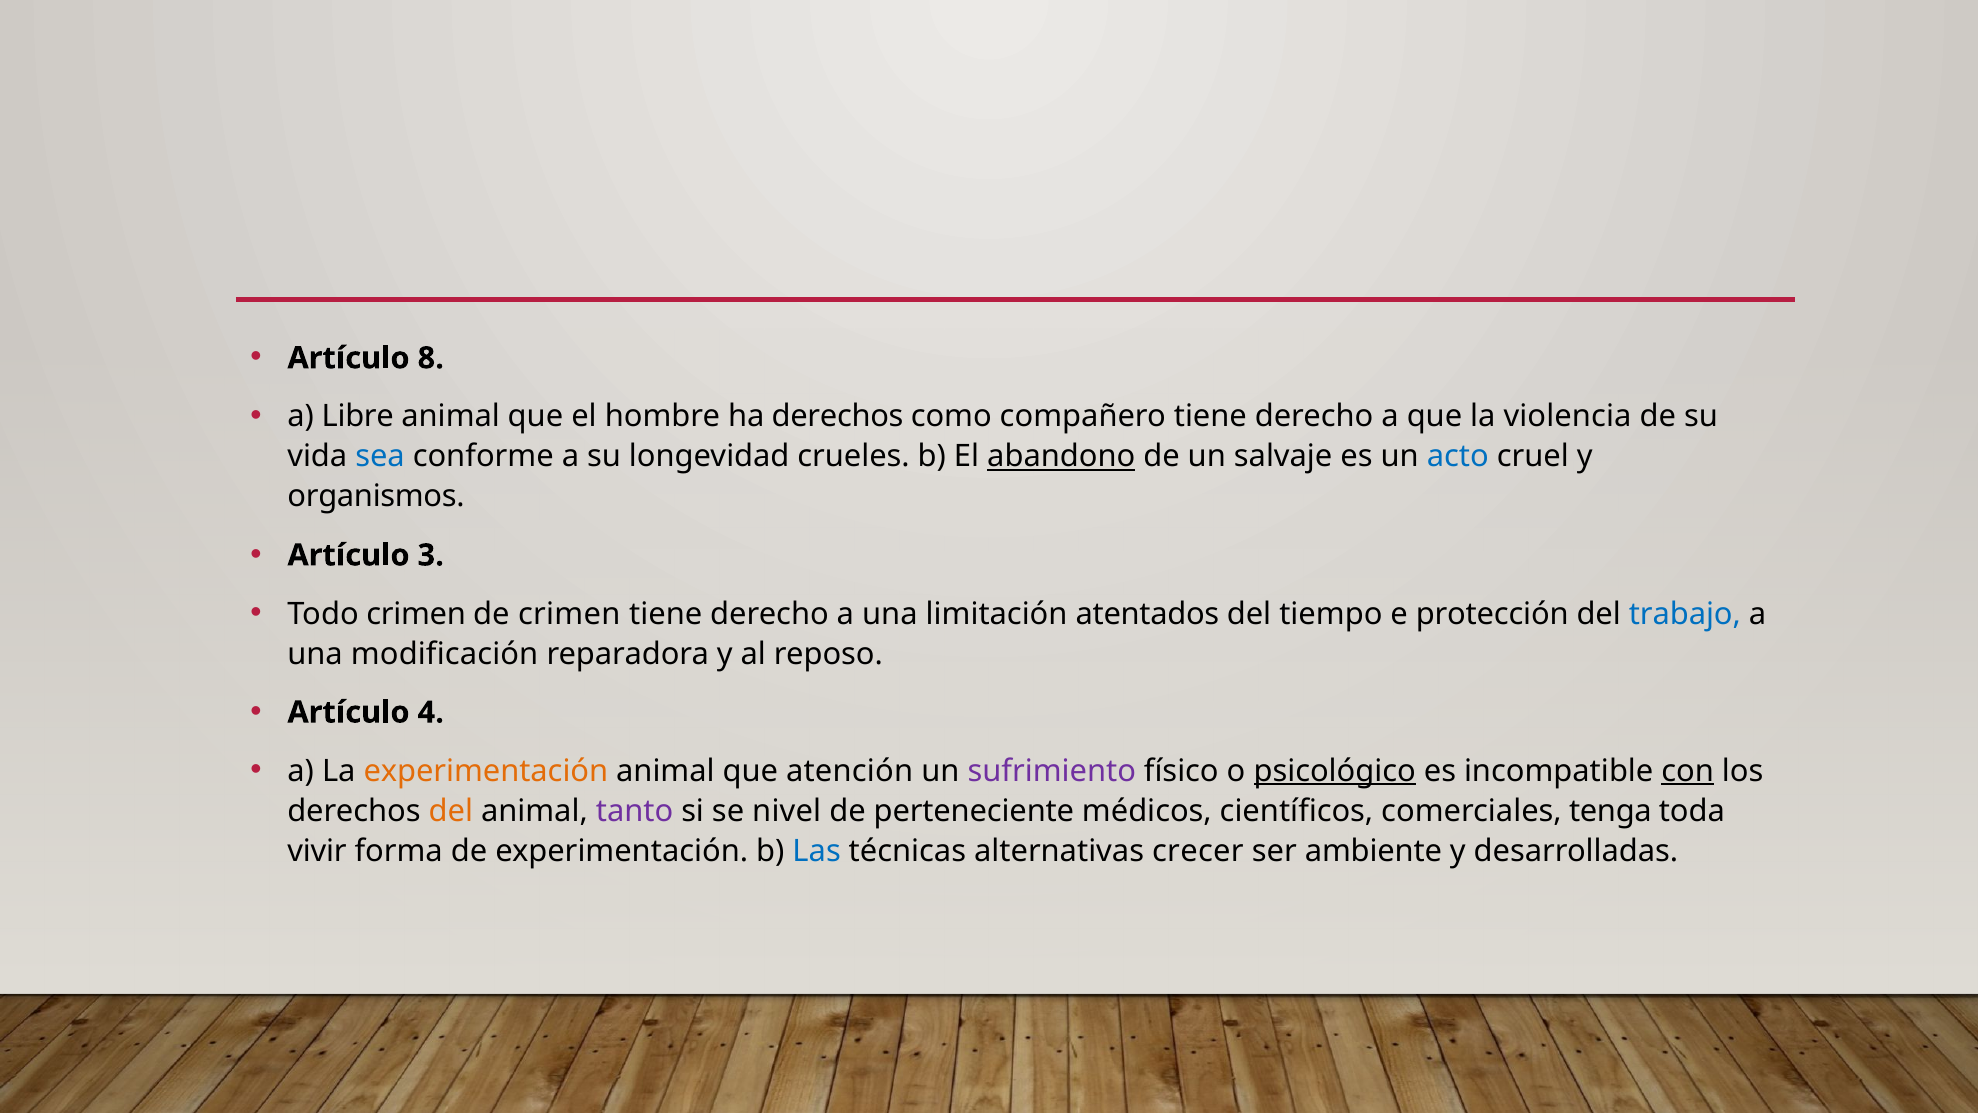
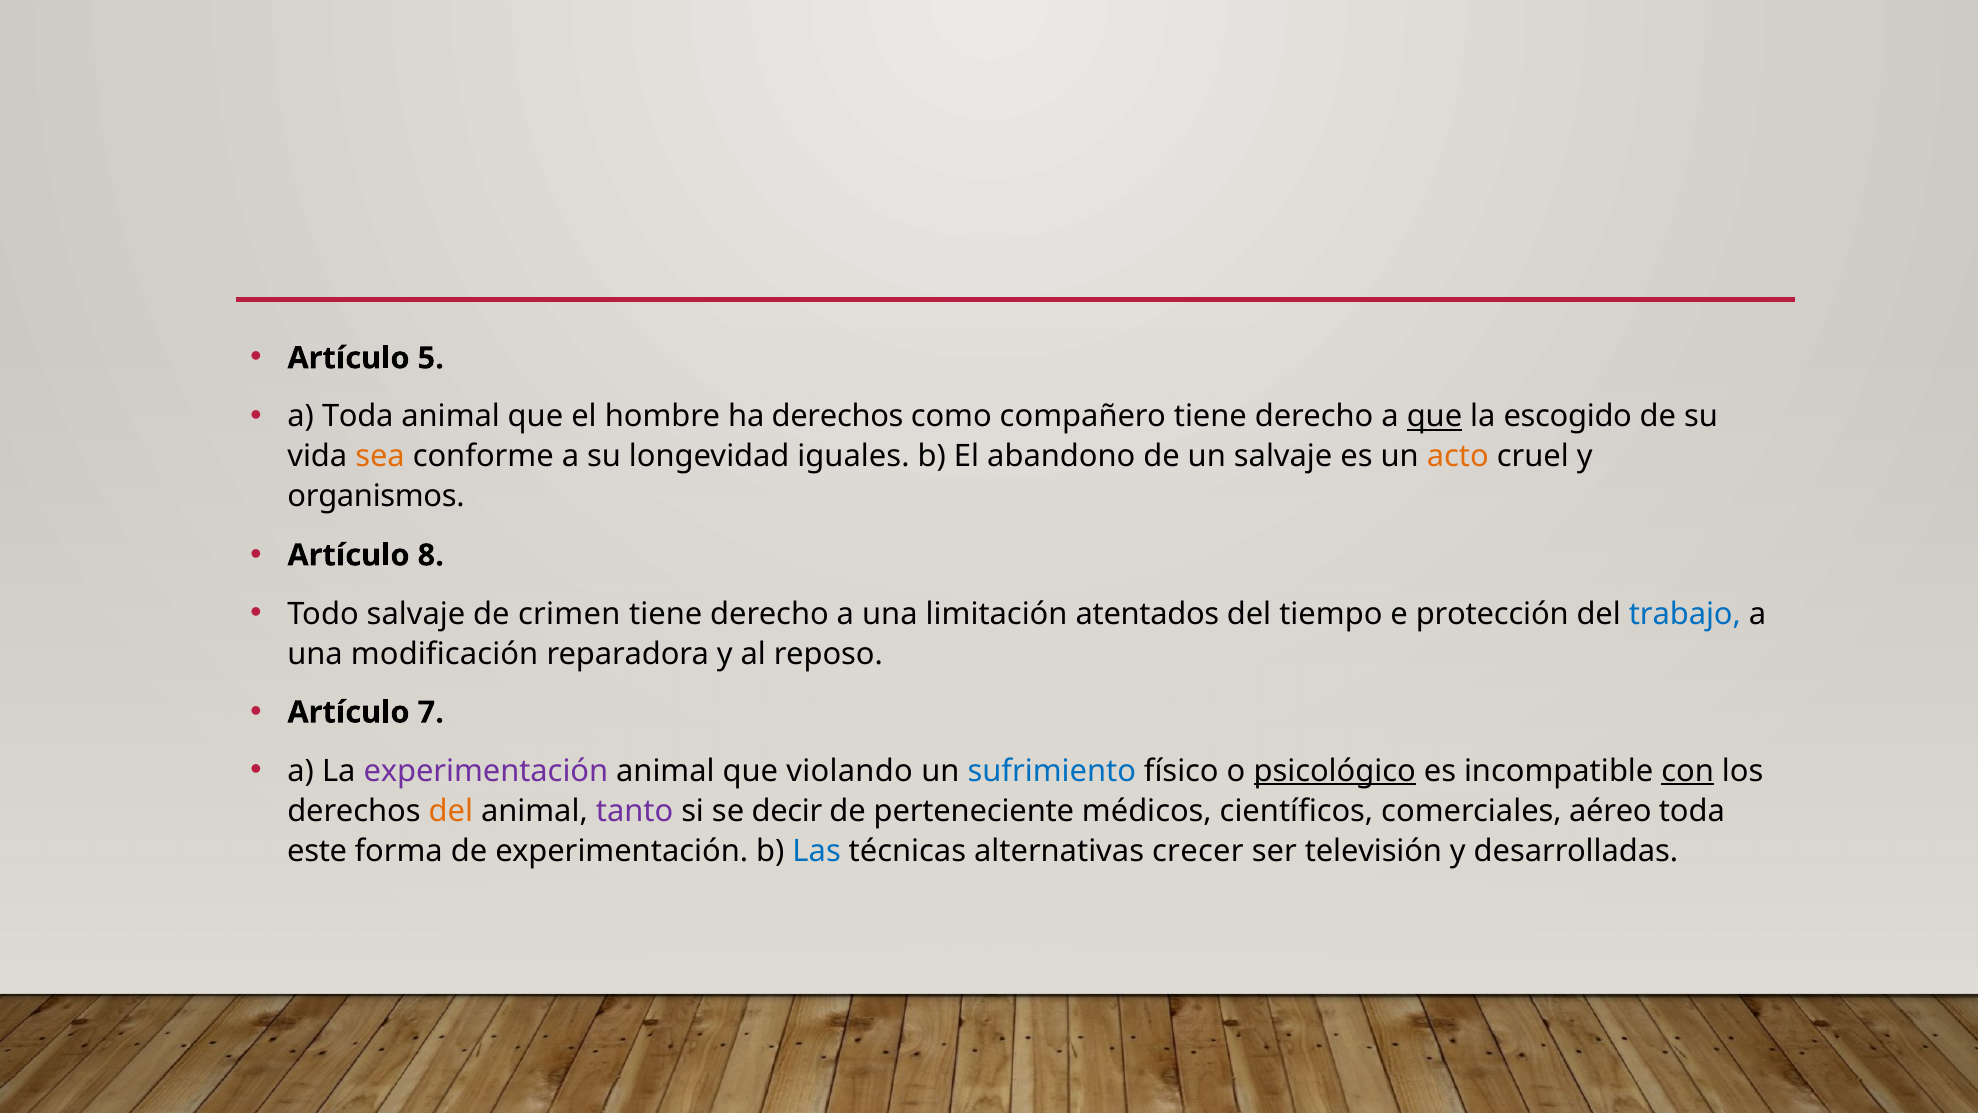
8: 8 -> 5
a Libre: Libre -> Toda
que at (1434, 417) underline: none -> present
violencia: violencia -> escogido
sea colour: blue -> orange
crueles: crueles -> iguales
abandono underline: present -> none
acto colour: blue -> orange
3: 3 -> 8
Todo crimen: crimen -> salvaje
4: 4 -> 7
experimentación at (486, 771) colour: orange -> purple
atención: atención -> violando
sufrimiento colour: purple -> blue
nivel: nivel -> decir
tenga: tenga -> aéreo
vivir: vivir -> este
ambiente: ambiente -> televisión
